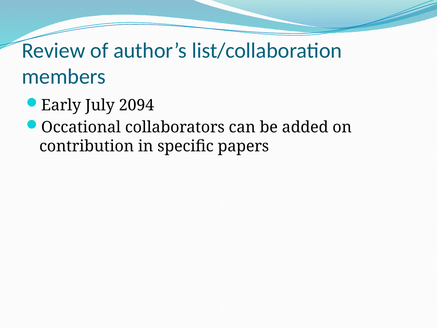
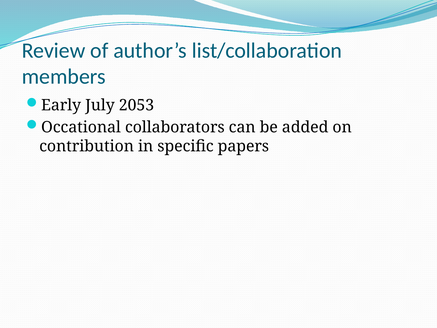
2094: 2094 -> 2053
